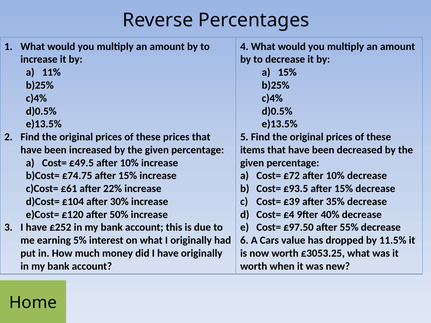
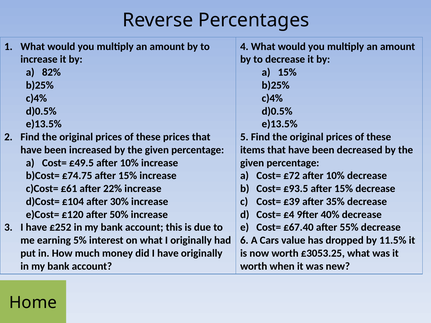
11%: 11% -> 82%
£97.50: £97.50 -> £67.40
